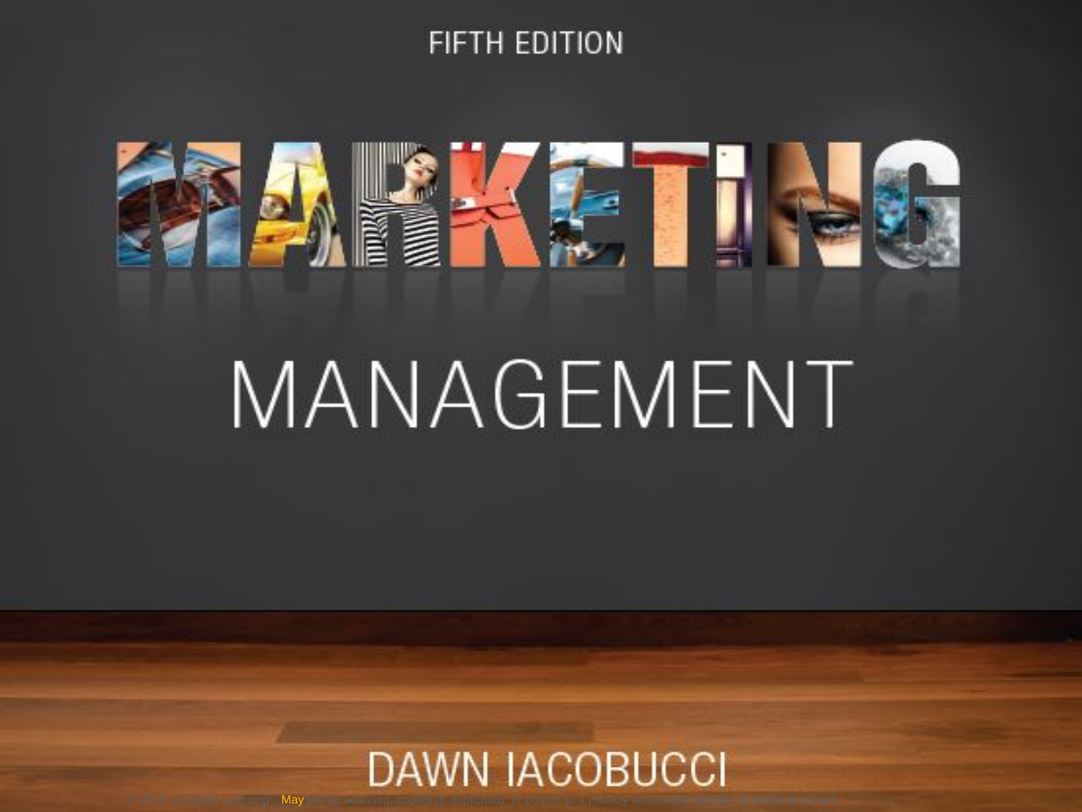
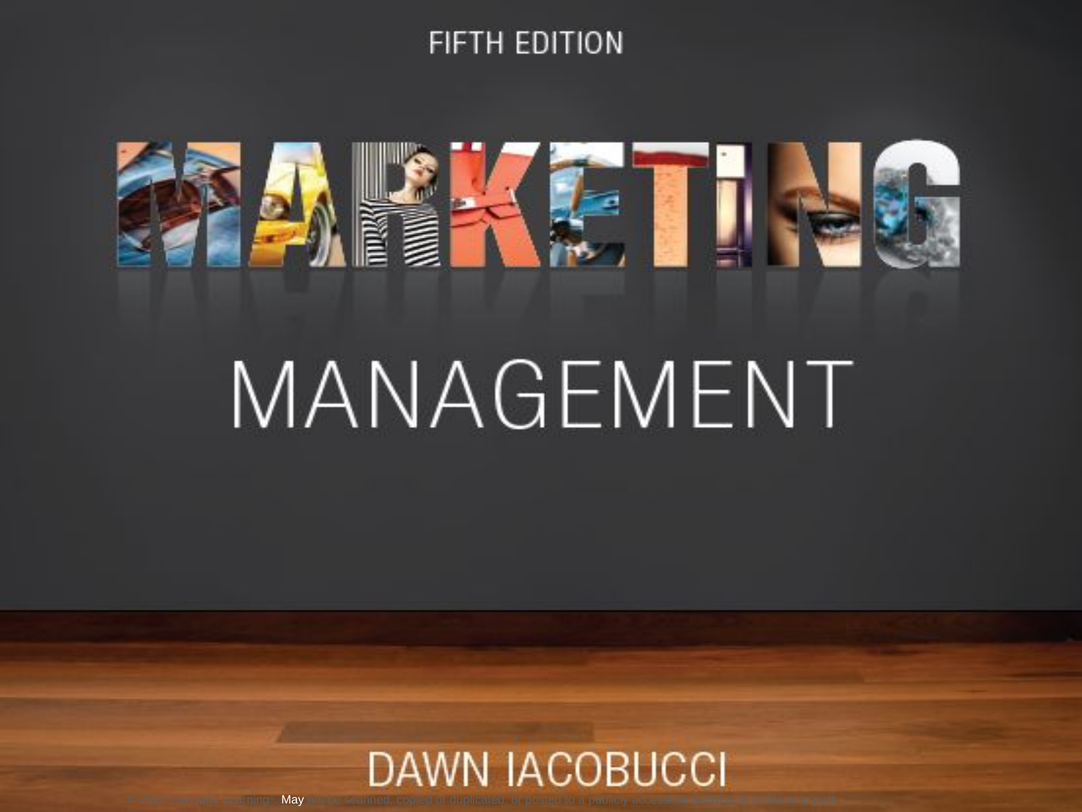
May at (293, 799) colour: yellow -> white
